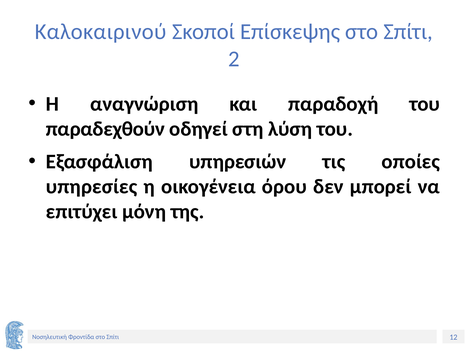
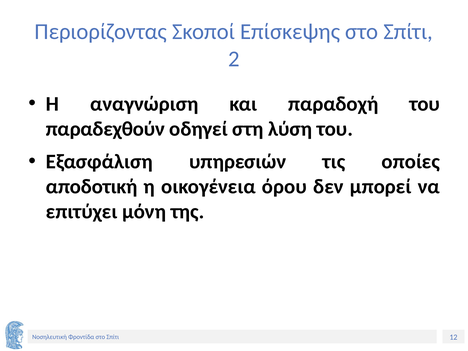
Καλοκαιρινού: Καλοκαιρινού -> Περιορίζοντας
υπηρεσίες: υπηρεσίες -> αποδοτική
